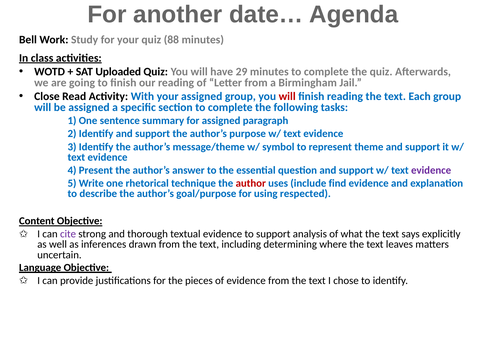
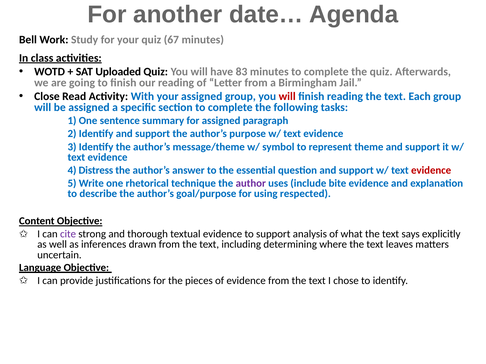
88: 88 -> 67
29: 29 -> 83
Present: Present -> Distress
evidence at (431, 170) colour: purple -> red
author colour: red -> purple
find: find -> bite
